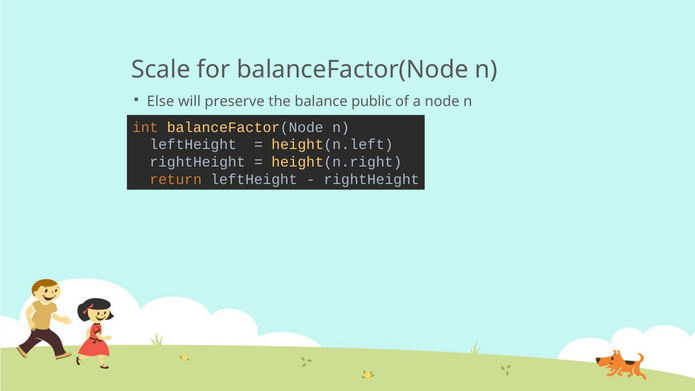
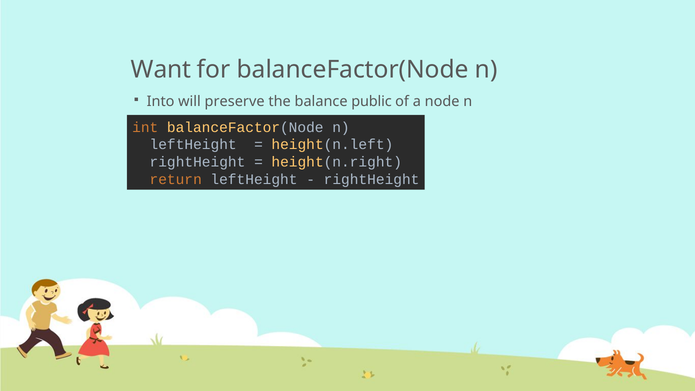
Scale: Scale -> Want
Else: Else -> Into
